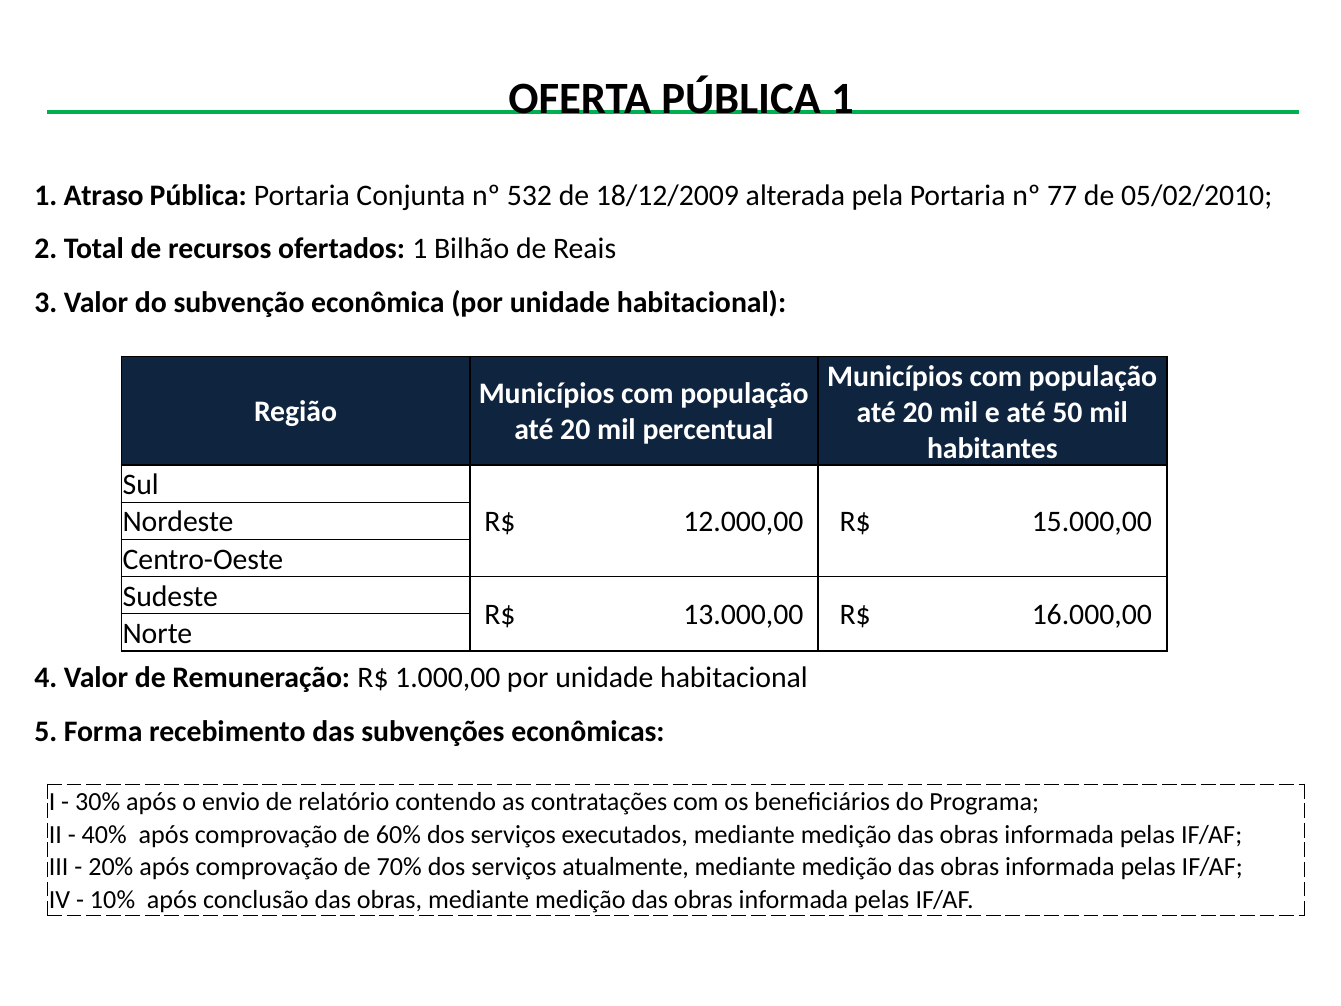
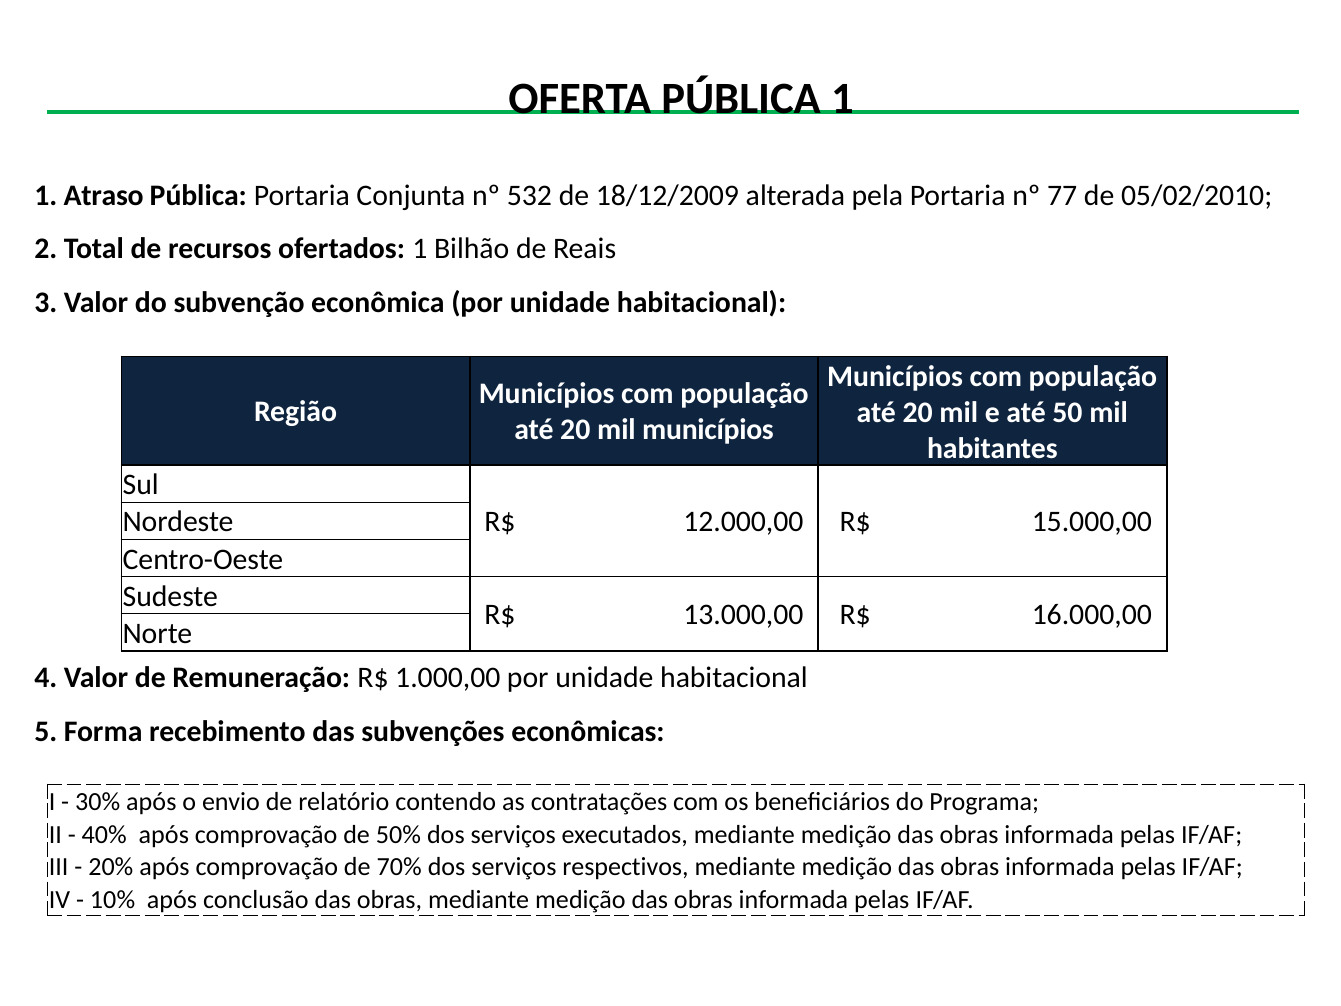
mil percentual: percentual -> municípios
60%: 60% -> 50%
atualmente: atualmente -> respectivos
